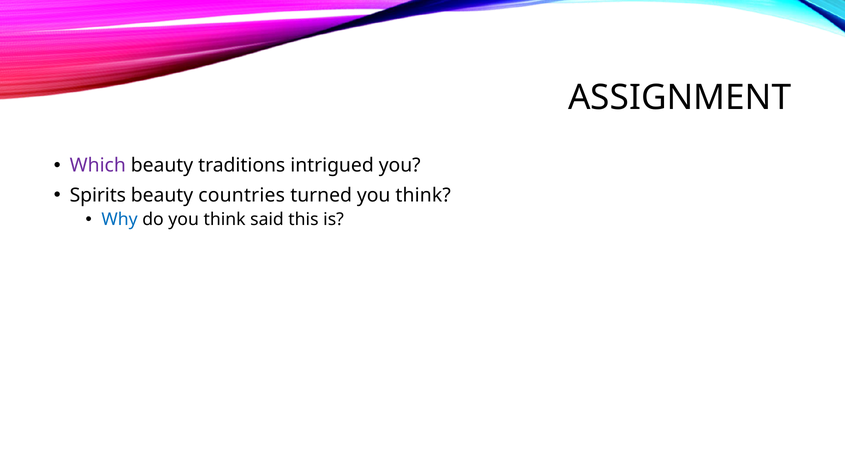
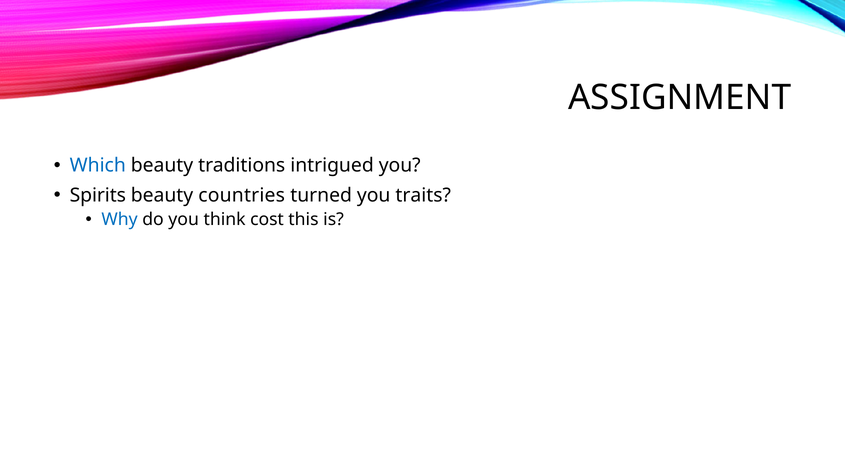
Which colour: purple -> blue
turned you think: think -> traits
said: said -> cost
